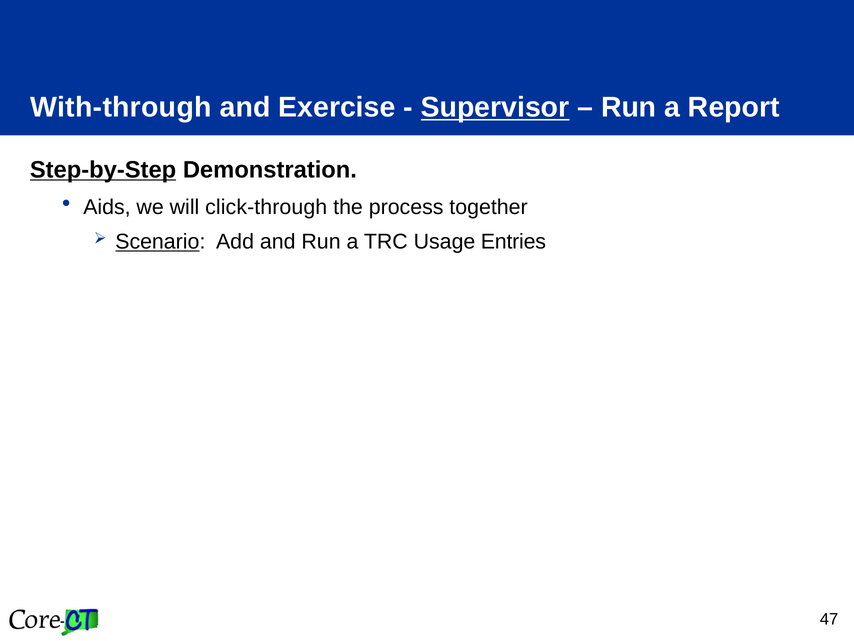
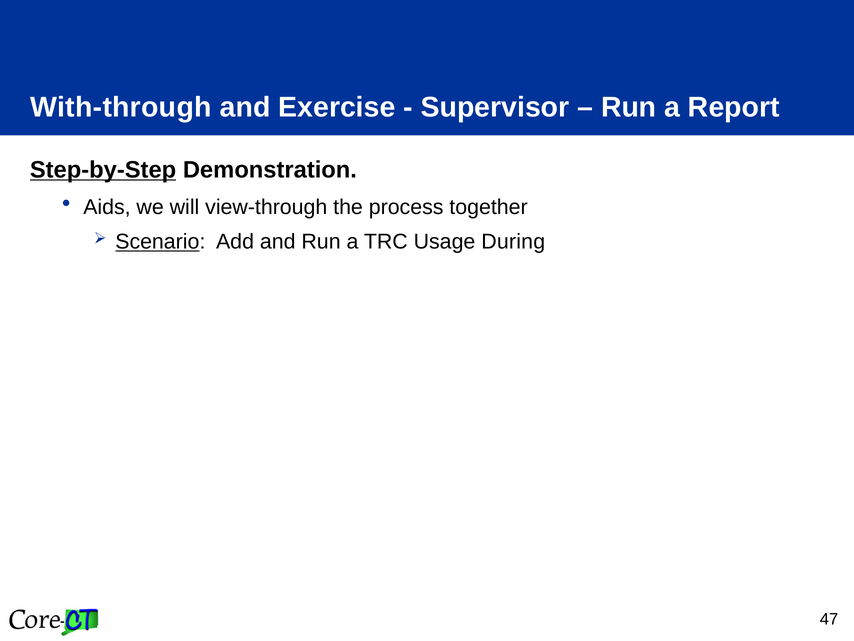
Supervisor underline: present -> none
click-through: click-through -> view-through
Entries: Entries -> During
